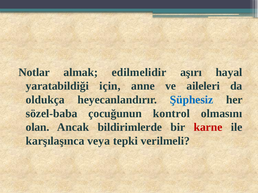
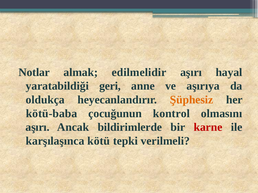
için: için -> geri
aileleri: aileleri -> aşırıya
Şüphesiz colour: blue -> orange
sözel-baba: sözel-baba -> kötü-baba
olan at (38, 128): olan -> aşırı
veya: veya -> kötü
